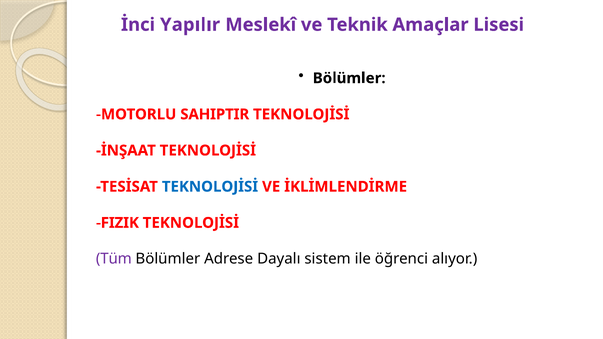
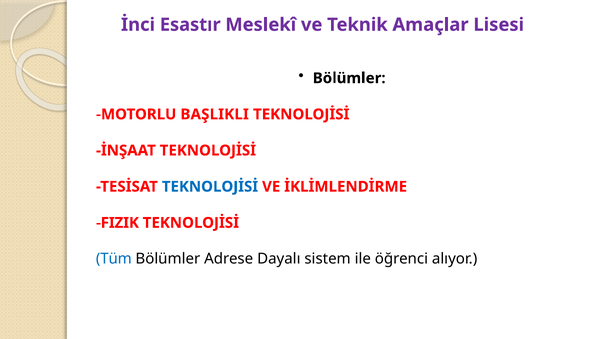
Yapılır: Yapılır -> Esastır
SAHIPTIR: SAHIPTIR -> BAŞLIKLI
Tüm colour: purple -> blue
